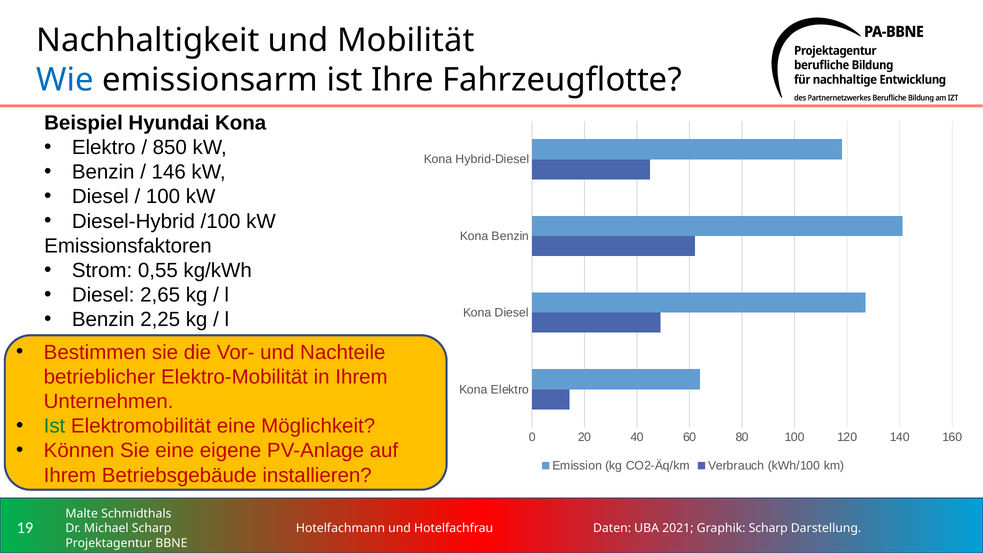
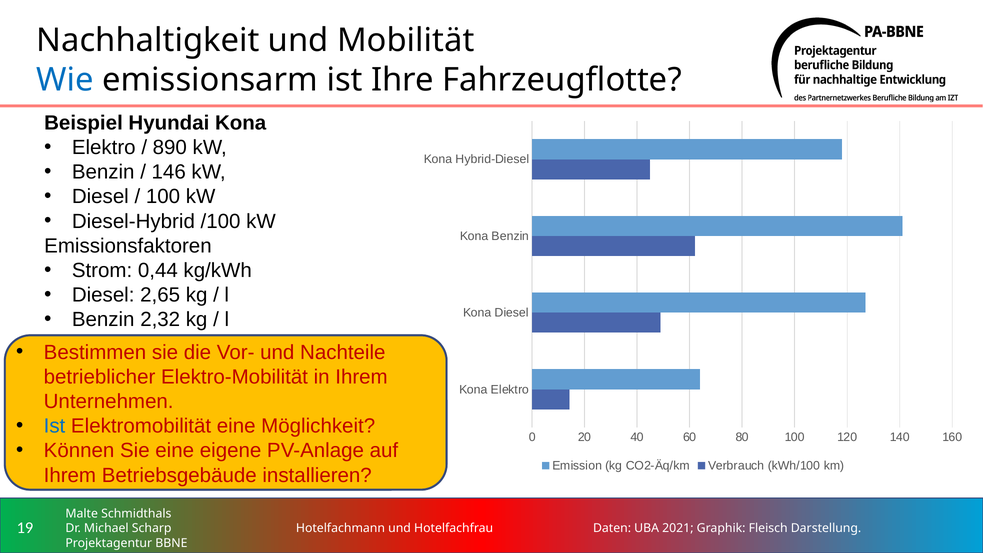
850: 850 -> 890
0,55: 0,55 -> 0,44
2,25: 2,25 -> 2,32
Ist at (55, 426) colour: green -> blue
Graphik Scharp: Scharp -> Fleisch
